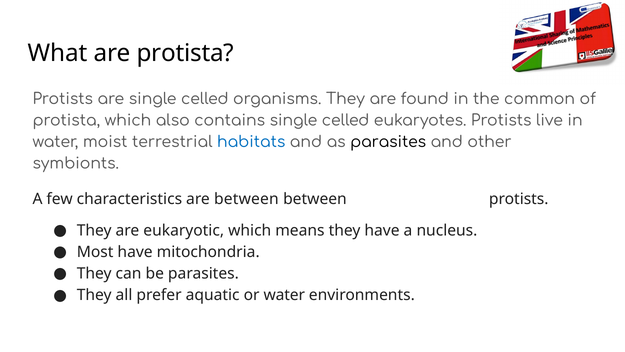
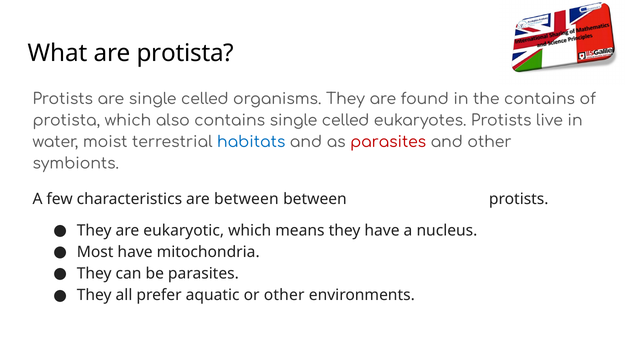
the common: common -> contains
parasites at (388, 142) colour: black -> red
or water: water -> other
